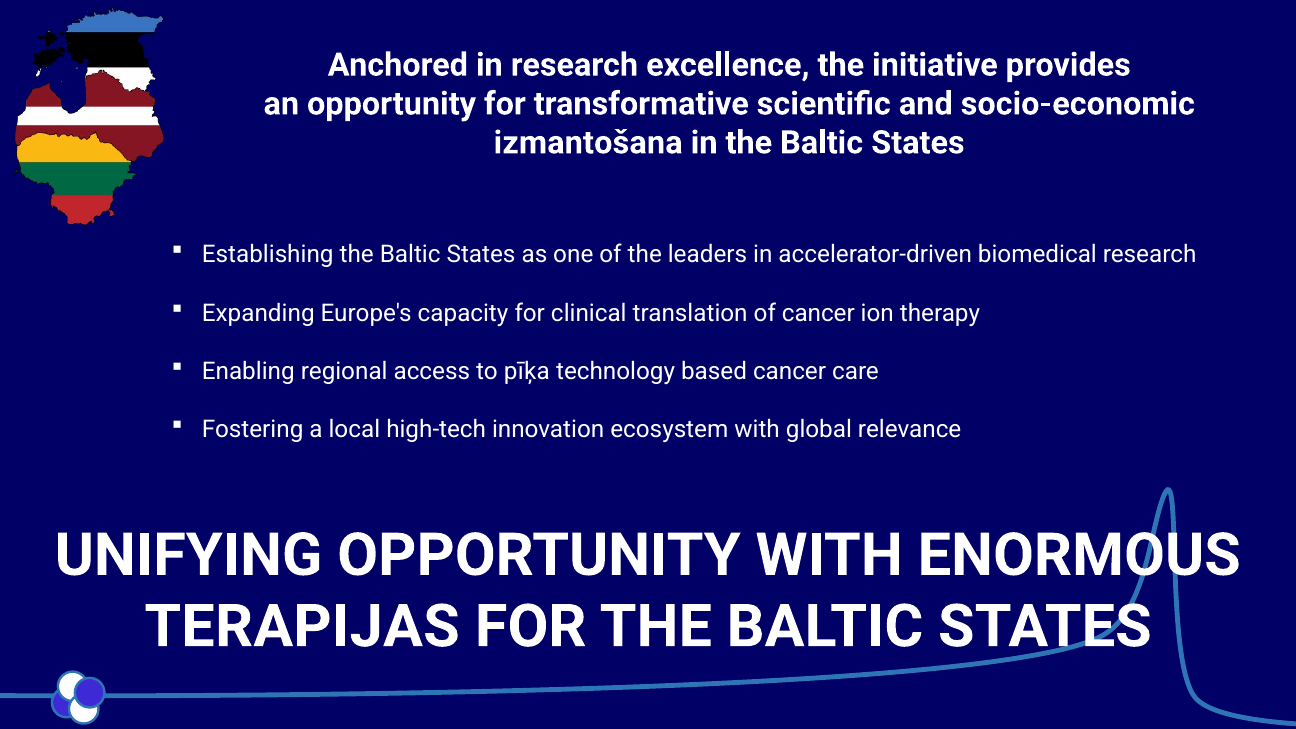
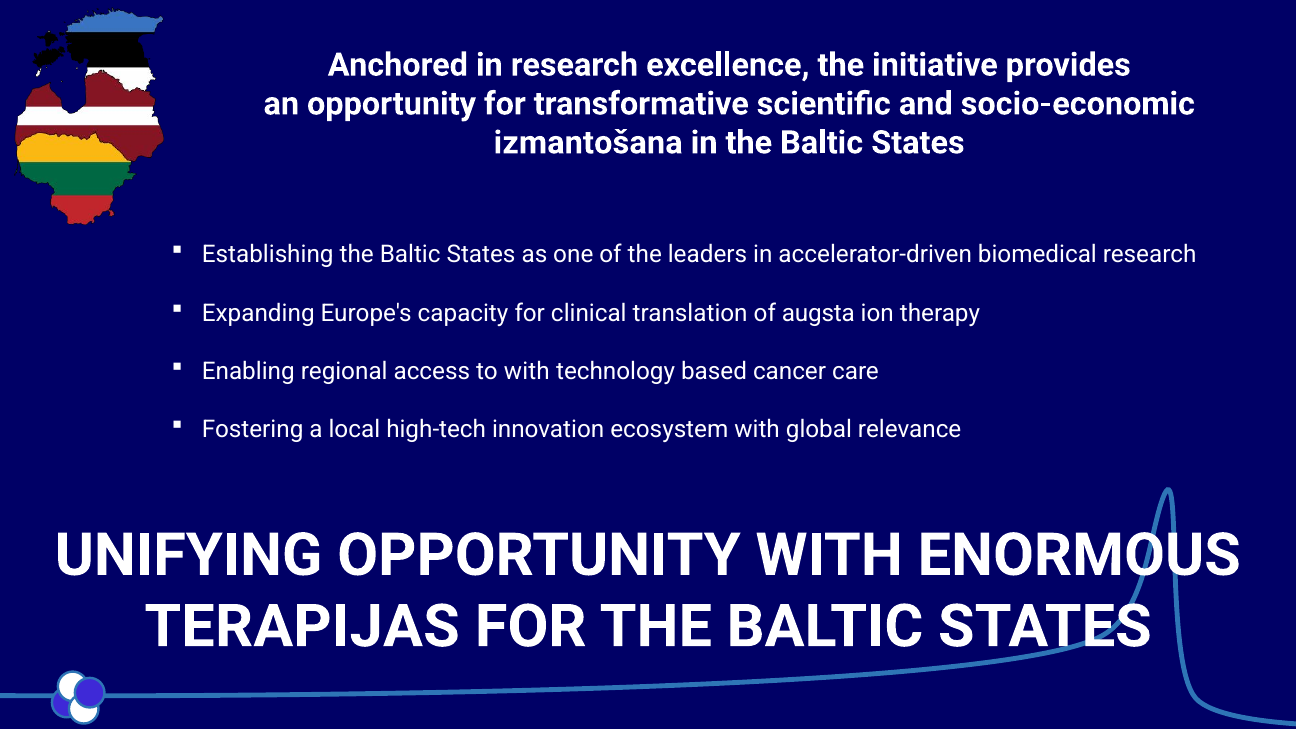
of cancer: cancer -> augsta
to pīķa: pīķa -> with
